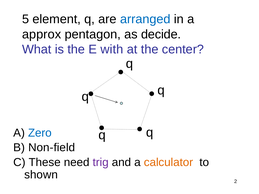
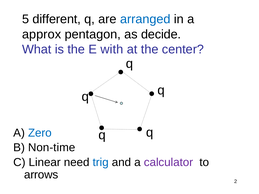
element: element -> different
Non-field: Non-field -> Non-time
These: These -> Linear
trig colour: purple -> blue
calculator colour: orange -> purple
shown: shown -> arrows
